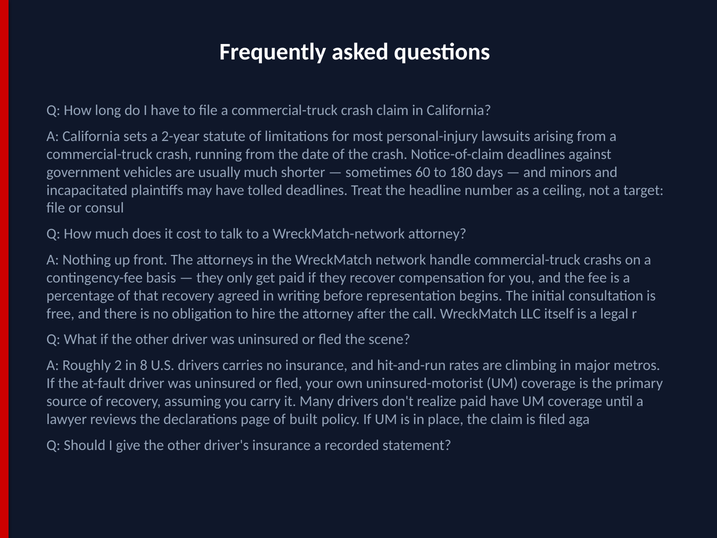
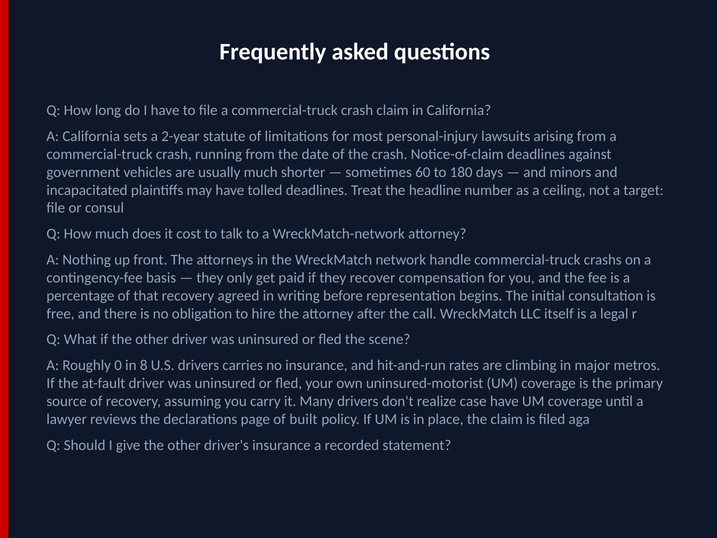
2: 2 -> 0
realize paid: paid -> case
